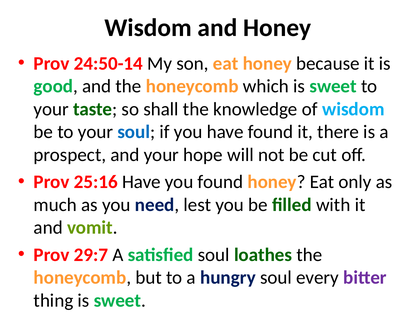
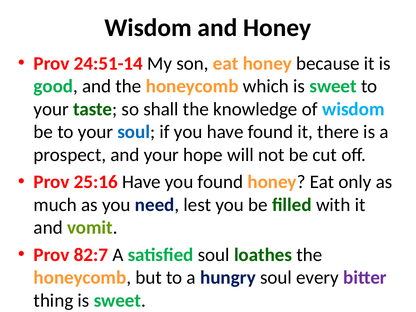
24:50-14: 24:50-14 -> 24:51-14
29:7: 29:7 -> 82:7
